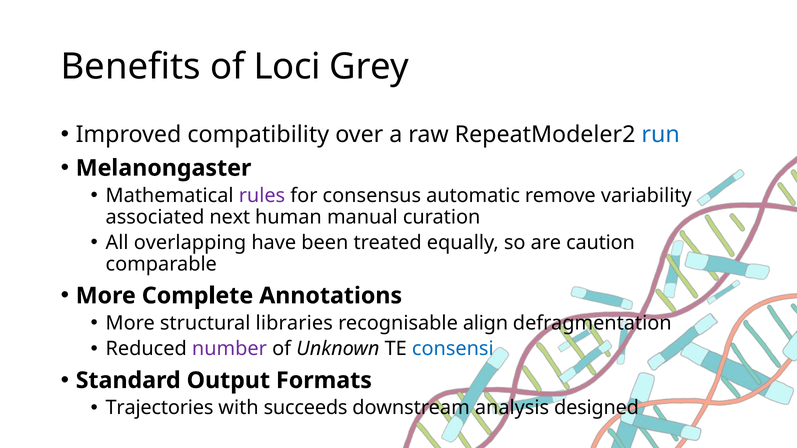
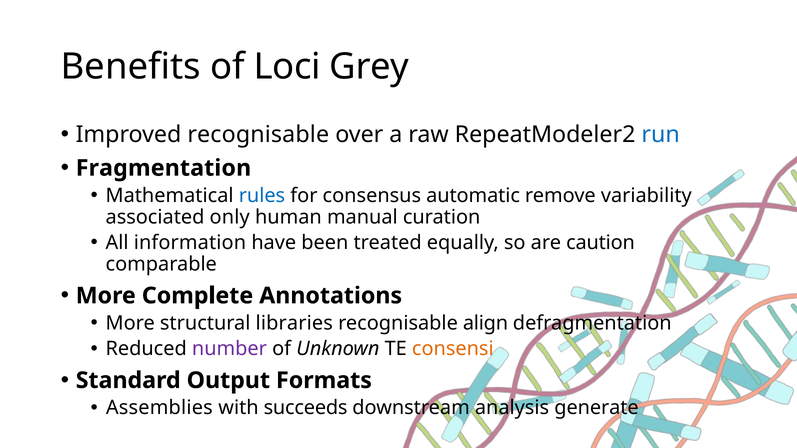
Improved compatibility: compatibility -> recognisable
Melanongaster: Melanongaster -> Fragmentation
rules colour: purple -> blue
next: next -> only
overlapping: overlapping -> information
consensi colour: blue -> orange
Trajectories: Trajectories -> Assemblies
designed: designed -> generate
